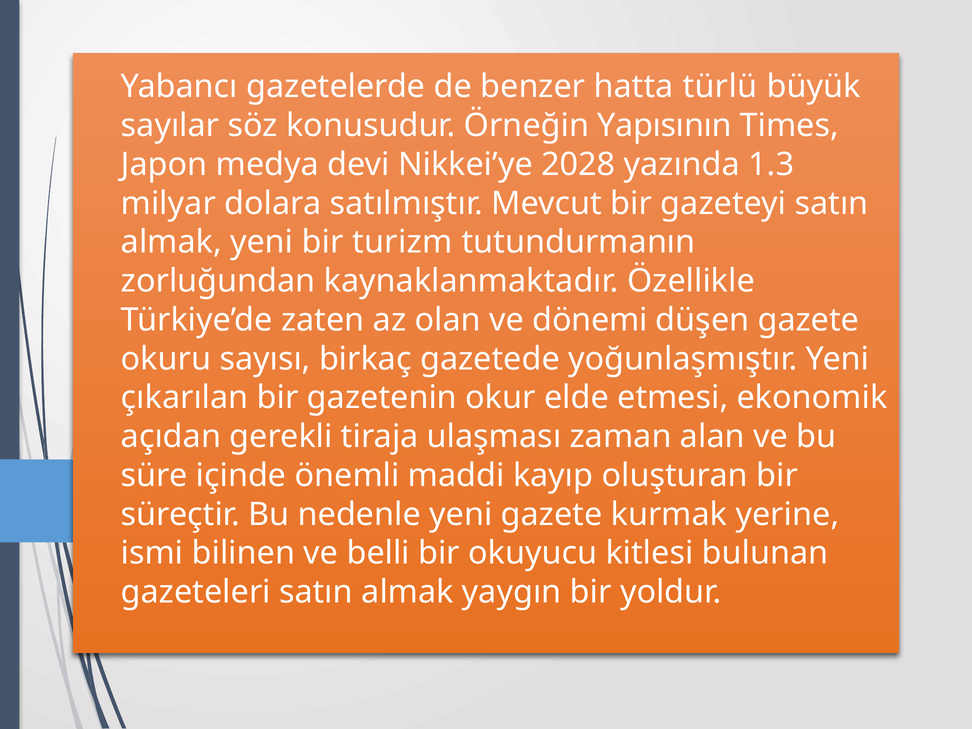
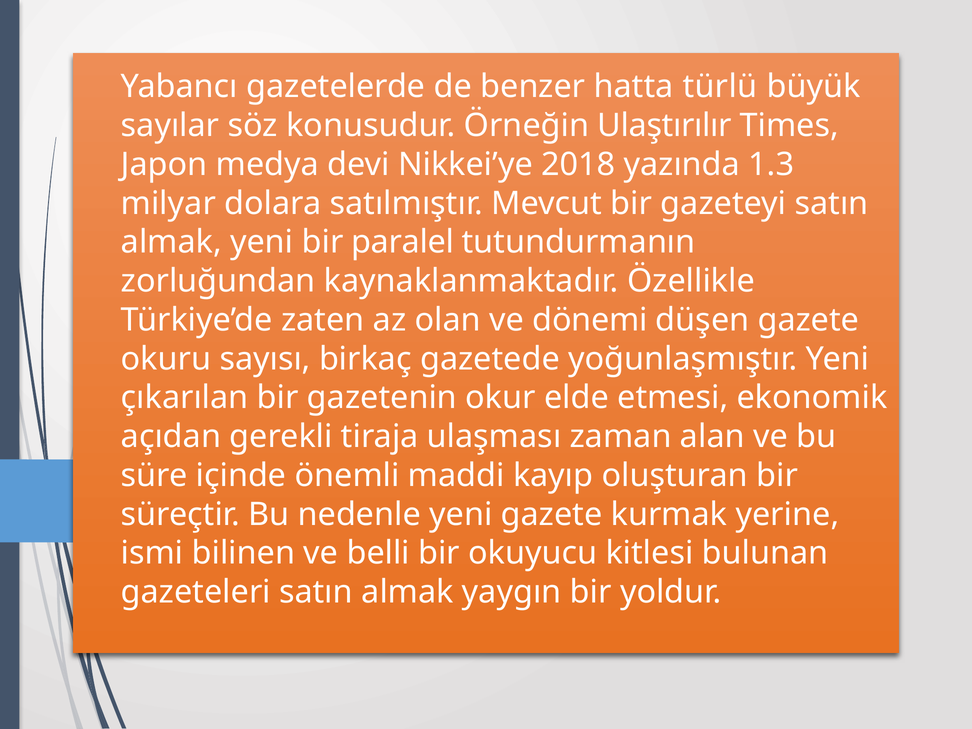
Yapısının: Yapısının -> Ulaştırılır
2028: 2028 -> 2018
turizm: turizm -> paralel
